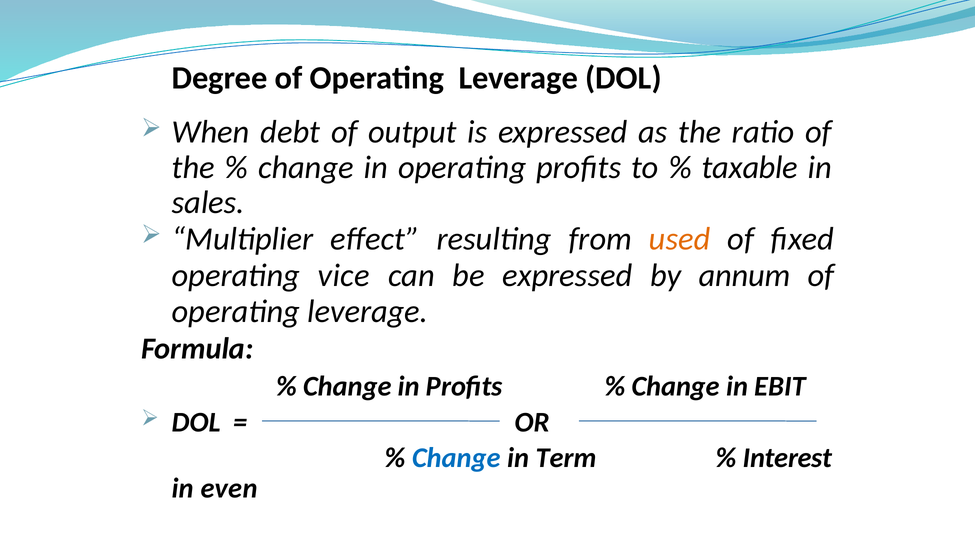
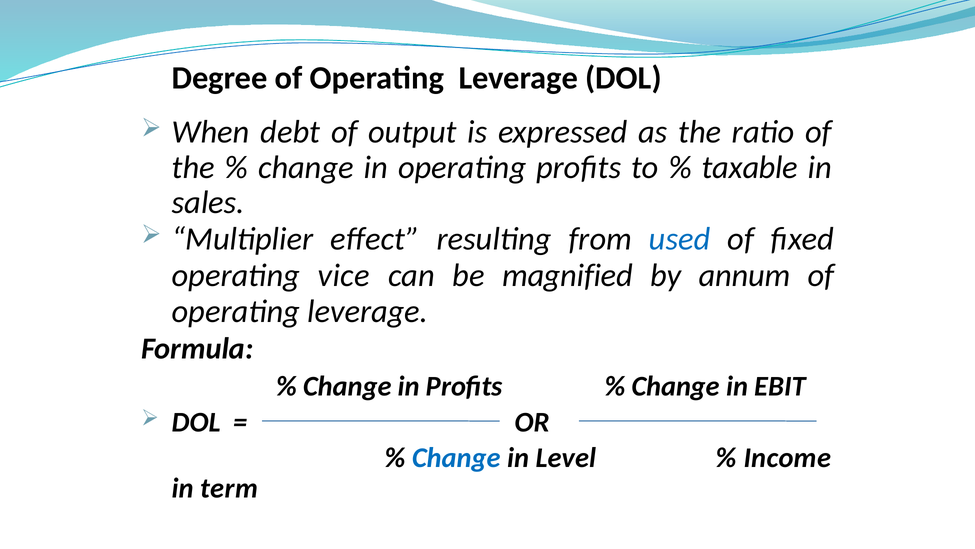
used colour: orange -> blue
be expressed: expressed -> magnified
Term: Term -> Level
Interest: Interest -> Income
even: even -> term
